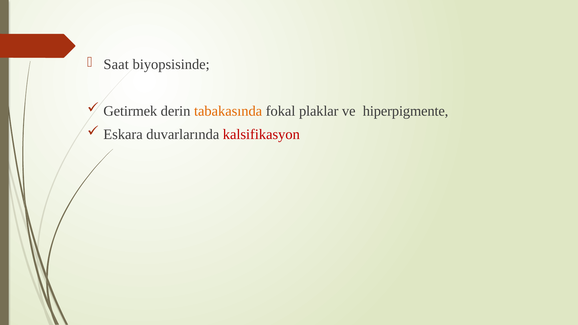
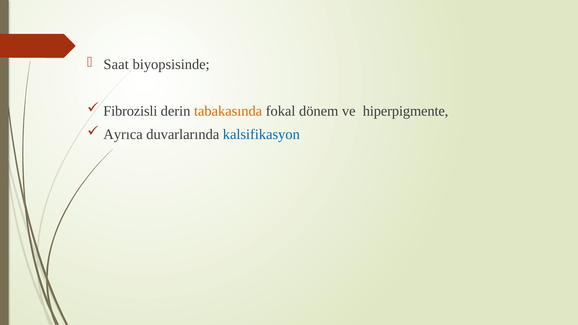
Getirmek: Getirmek -> Fibrozisli
plaklar: plaklar -> dönem
Eskara: Eskara -> Ayrıca
kalsifikasyon colour: red -> blue
